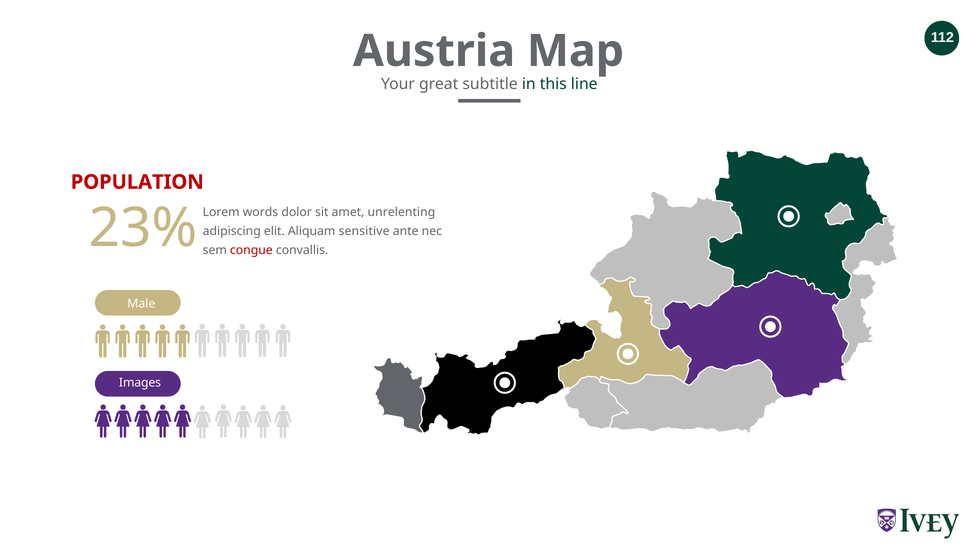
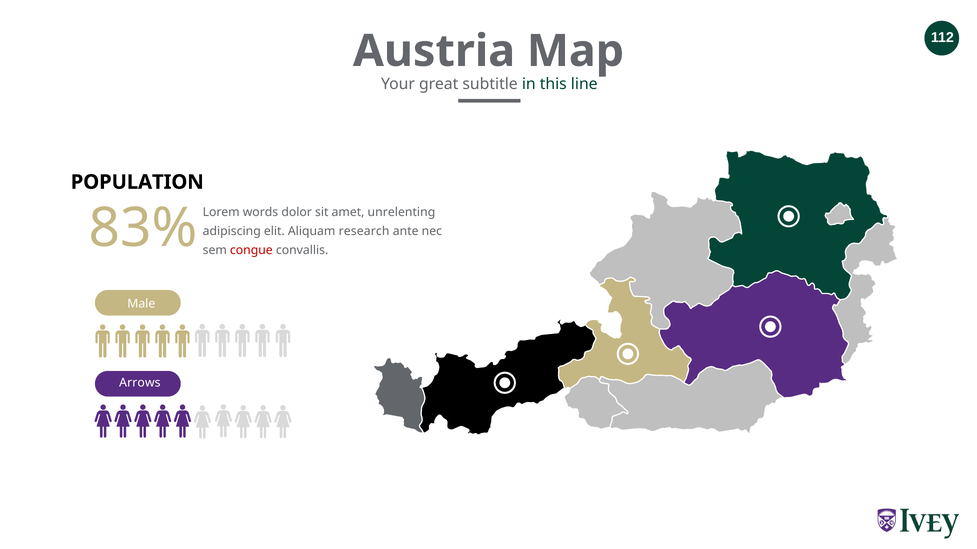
POPULATION colour: red -> black
23%: 23% -> 83%
sensitive: sensitive -> research
Images: Images -> Arrows
